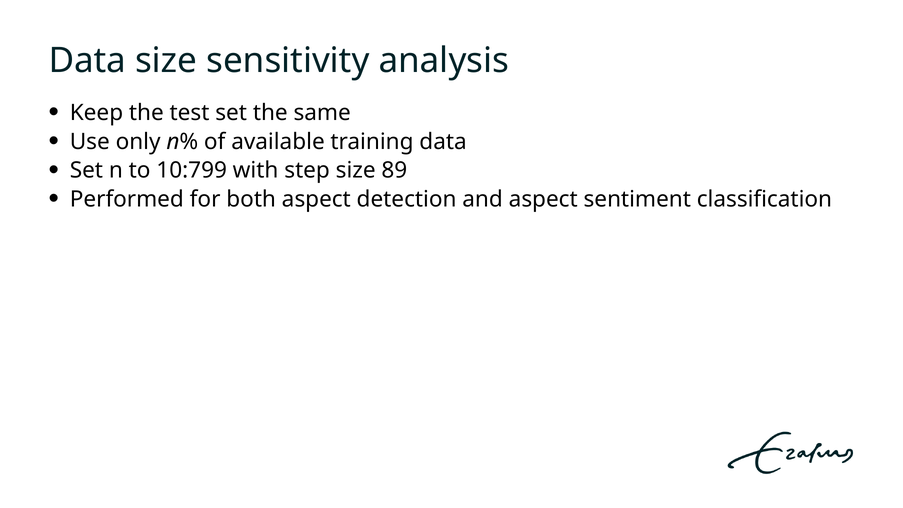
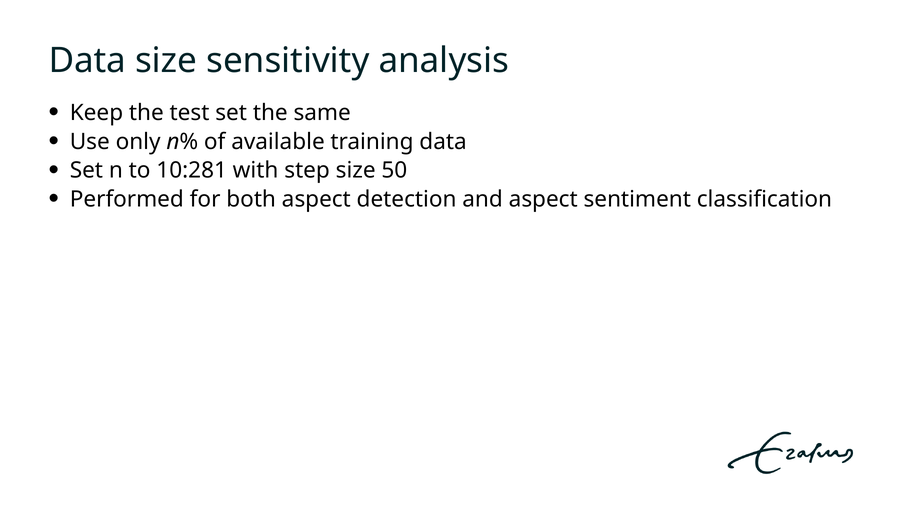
10:799: 10:799 -> 10:281
89: 89 -> 50
